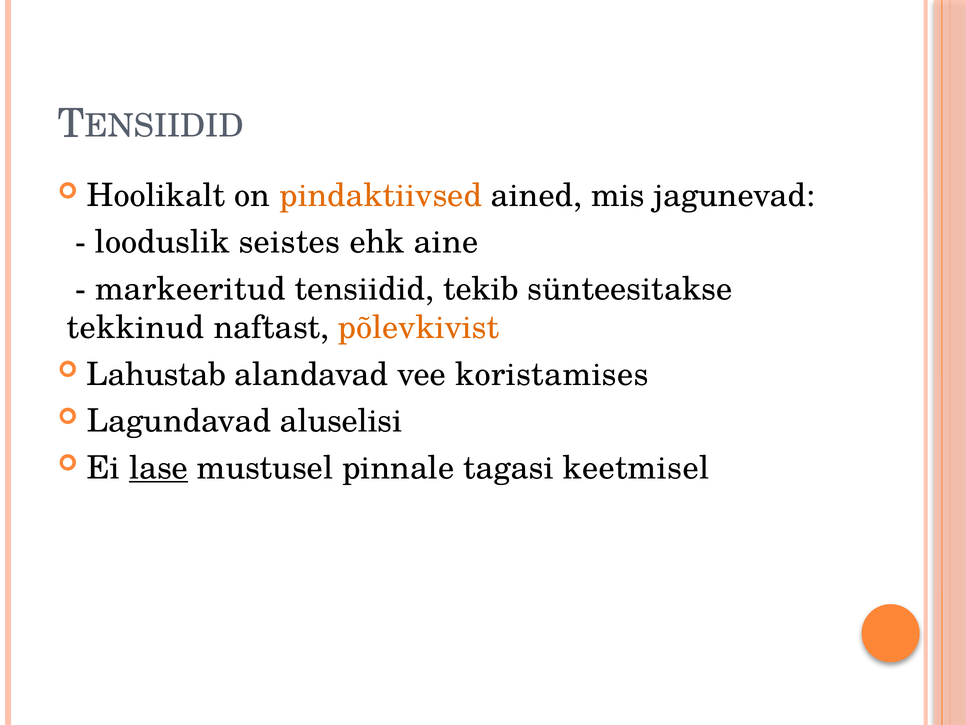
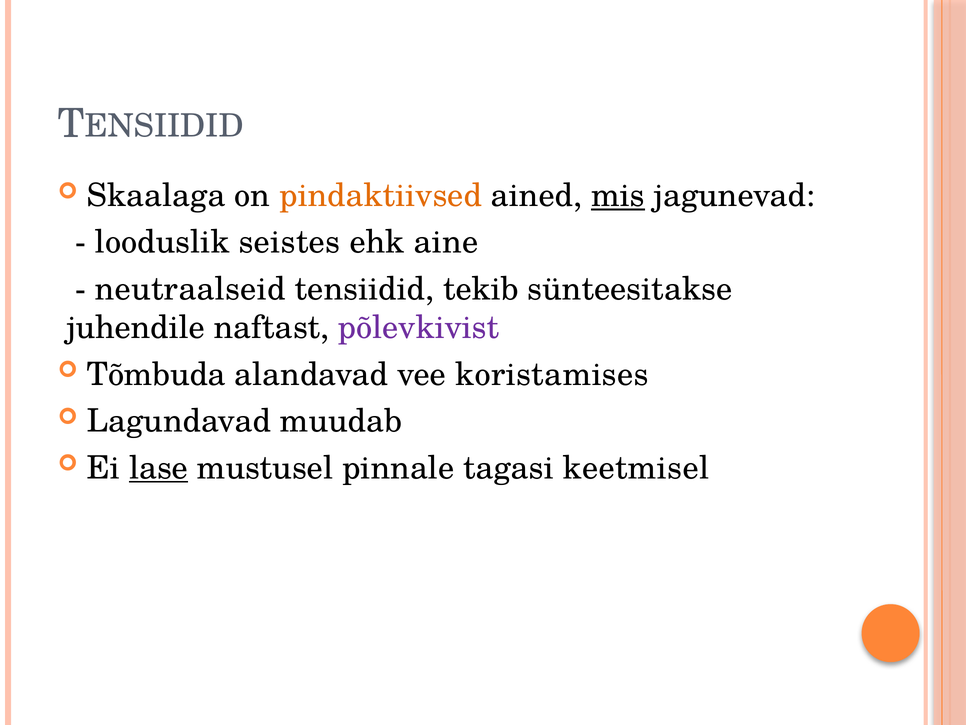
Hoolikalt: Hoolikalt -> Skaalaga
mis underline: none -> present
markeeritud: markeeritud -> neutraalseid
tekkinud: tekkinud -> juhendile
põlevkivist colour: orange -> purple
Lahustab: Lahustab -> Tõmbuda
aluselisi: aluselisi -> muudab
